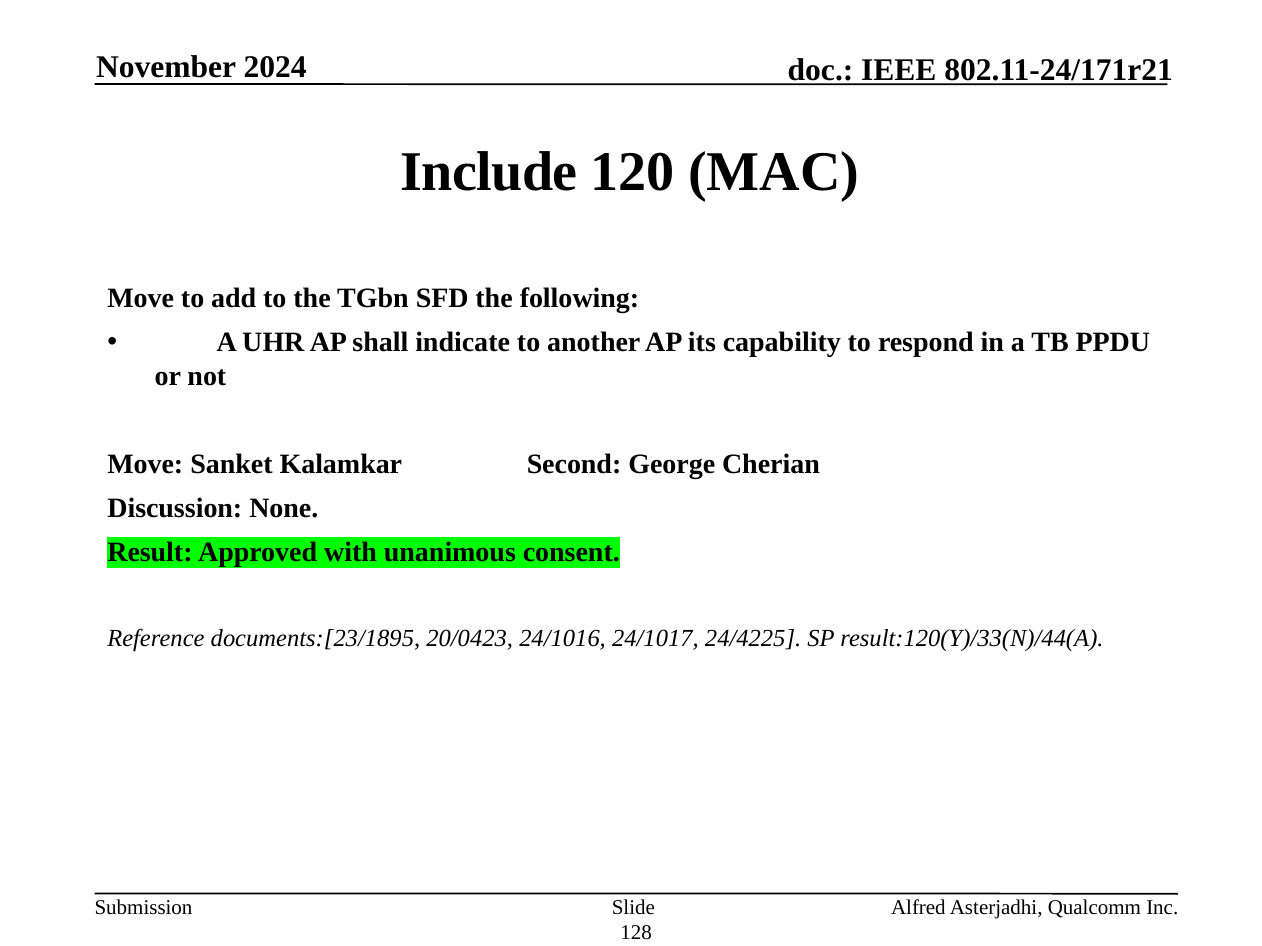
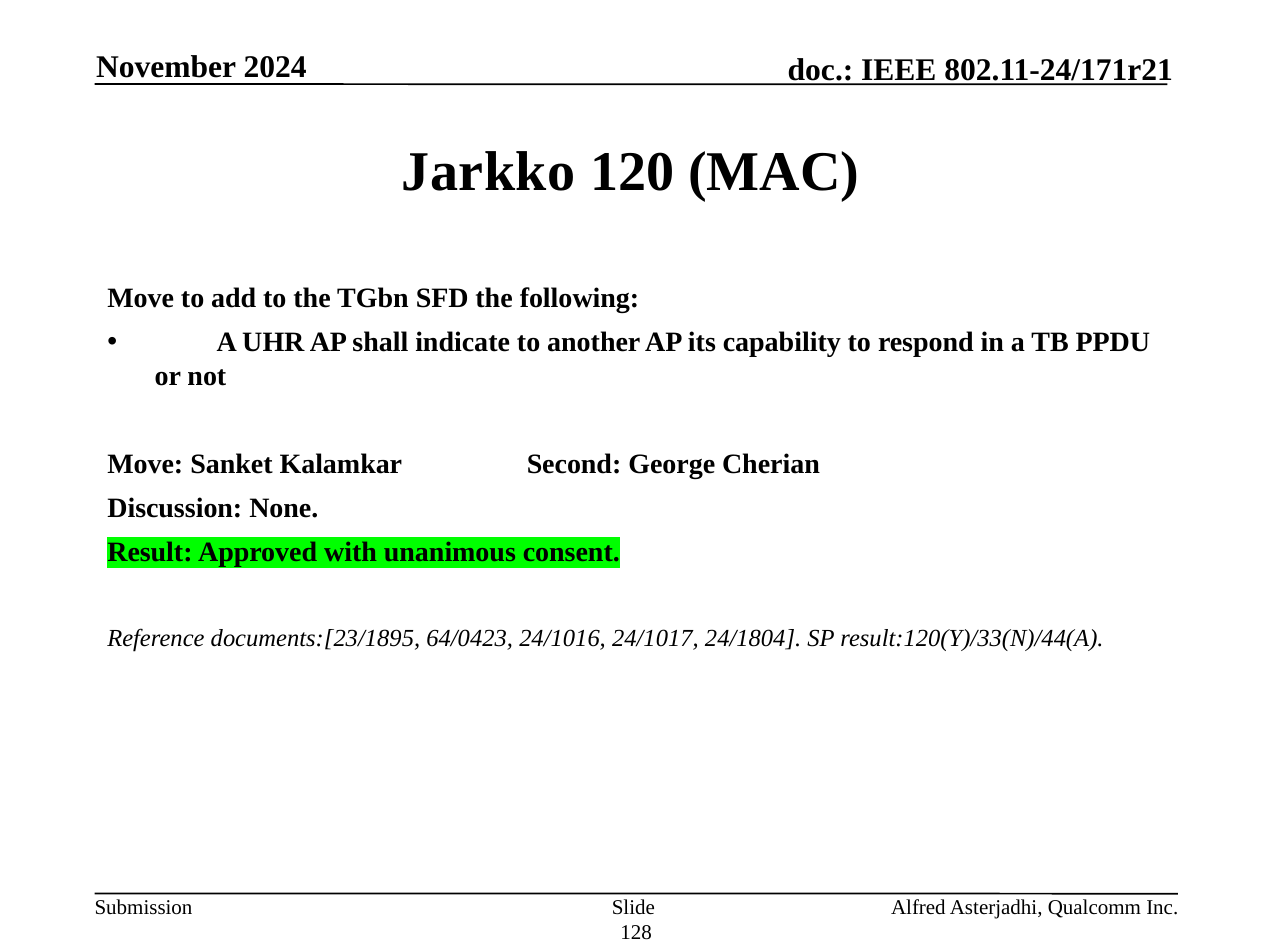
Include: Include -> Jarkko
20/0423: 20/0423 -> 64/0423
24/4225: 24/4225 -> 24/1804
